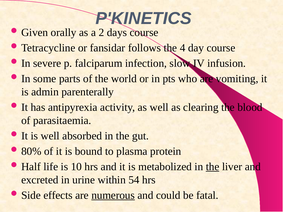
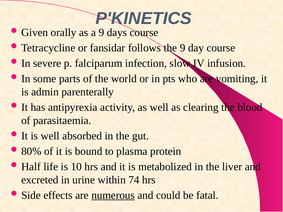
a 2: 2 -> 9
the 4: 4 -> 9
the at (213, 167) underline: present -> none
54: 54 -> 74
